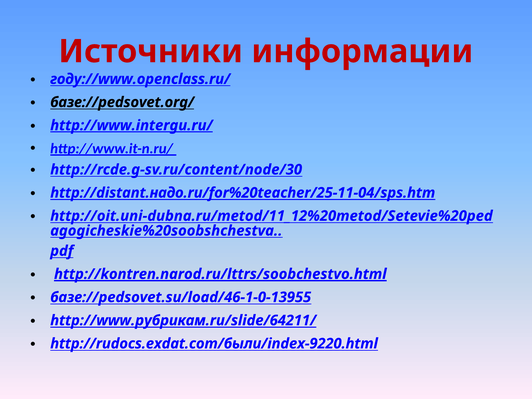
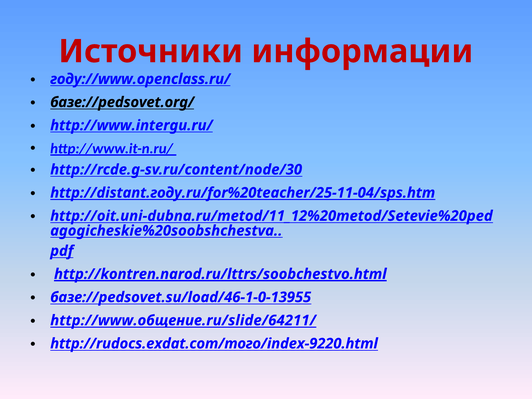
http://www.intergu.ru/ underline: present -> none
http://distant.надо.ru/for%20teacher/25-11-04/sps.htm: http://distant.надо.ru/for%20teacher/25-11-04/sps.htm -> http://distant.году.ru/for%20teacher/25-11-04/sps.htm
http://www.рубрикам.ru/slide/64211/: http://www.рубрикам.ru/slide/64211/ -> http://www.общение.ru/slide/64211/
http://rudocs.exdat.com/были/index-9220.html: http://rudocs.exdat.com/были/index-9220.html -> http://rudocs.exdat.com/того/index-9220.html
